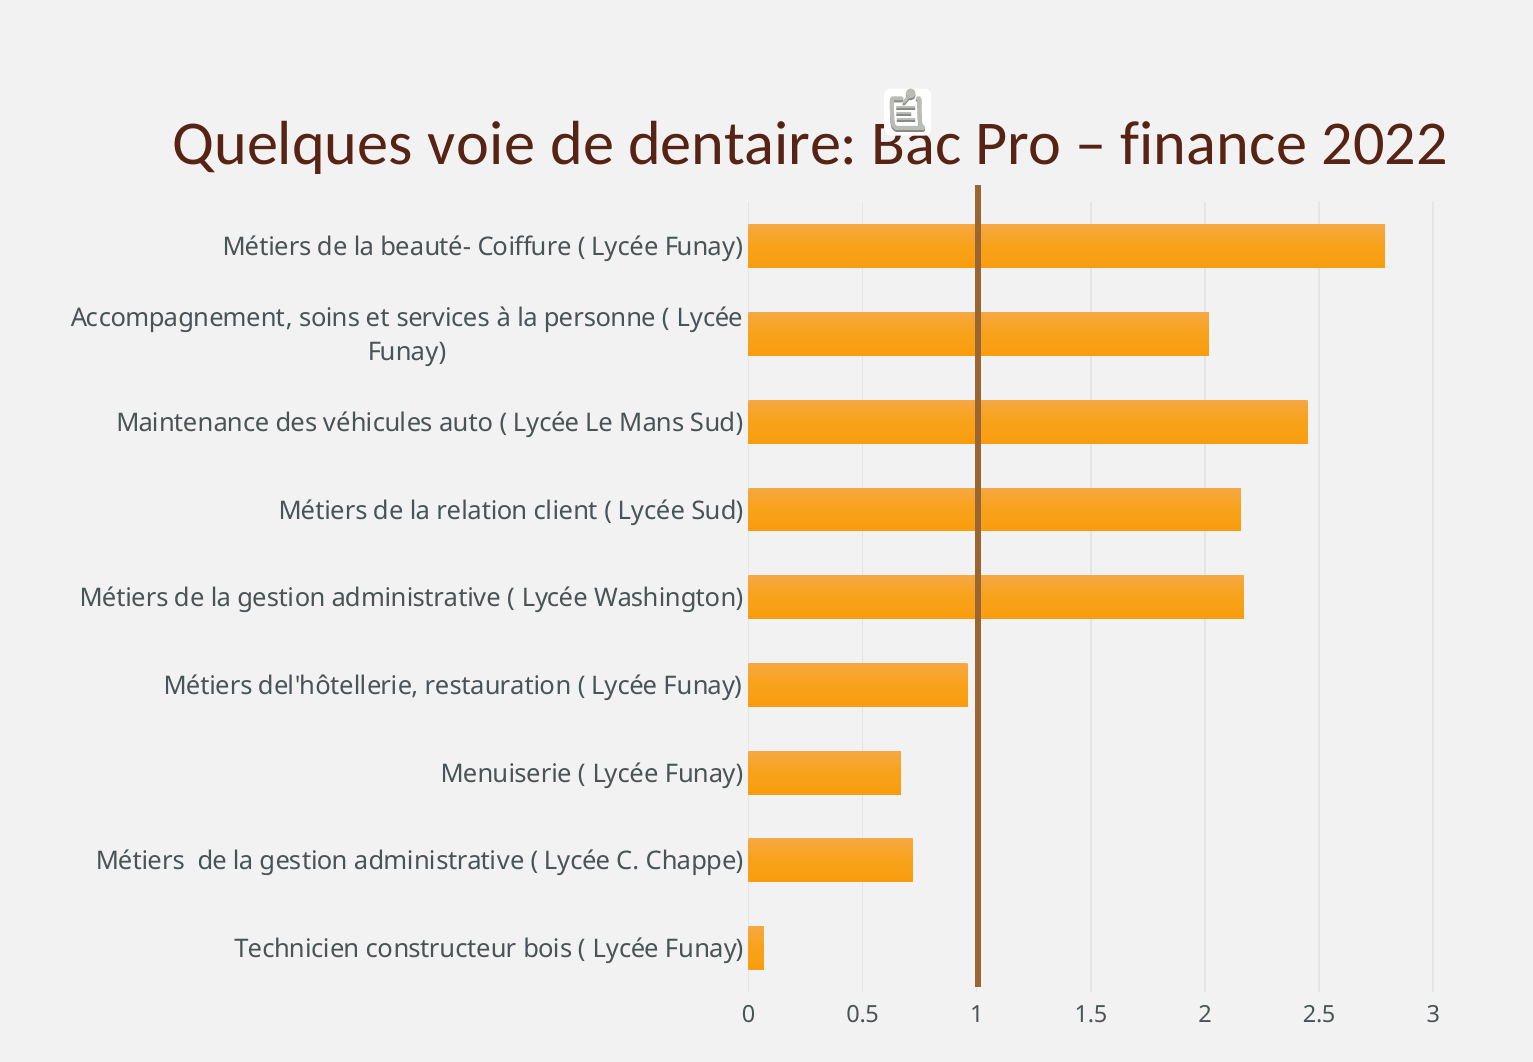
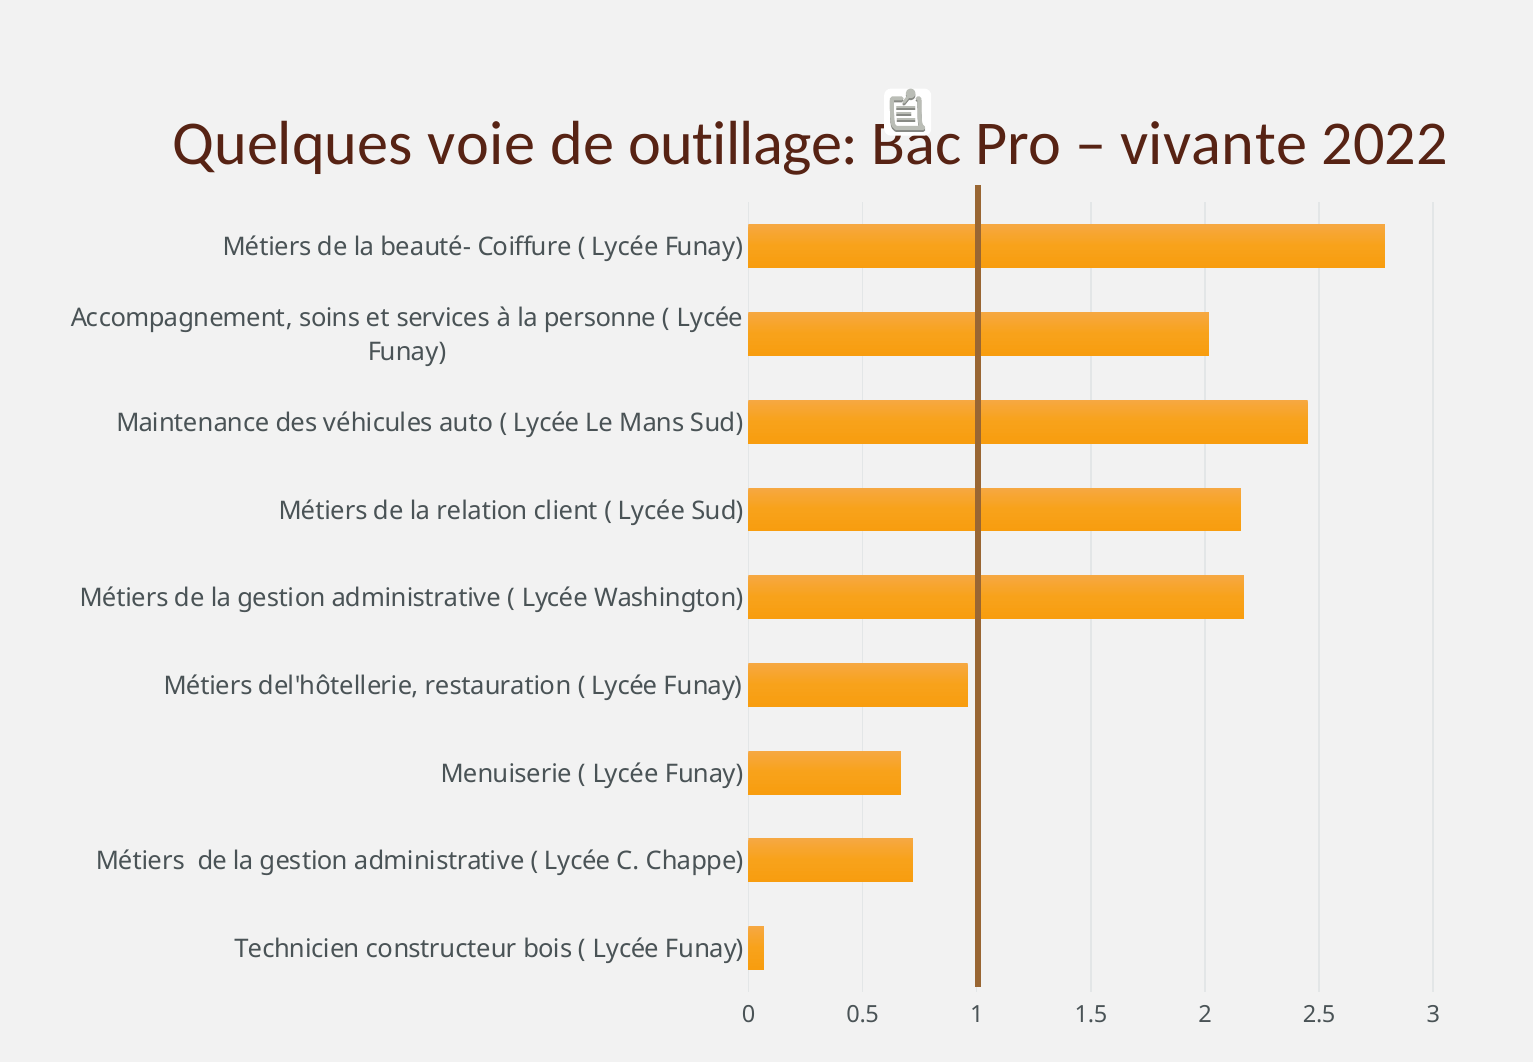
dentaire: dentaire -> outillage
finance: finance -> vivante
